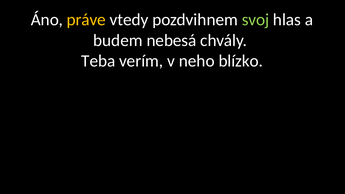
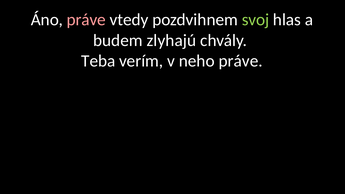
práve at (86, 20) colour: yellow -> pink
nebesá: nebesá -> zlyhajú
neho blízko: blízko -> práve
